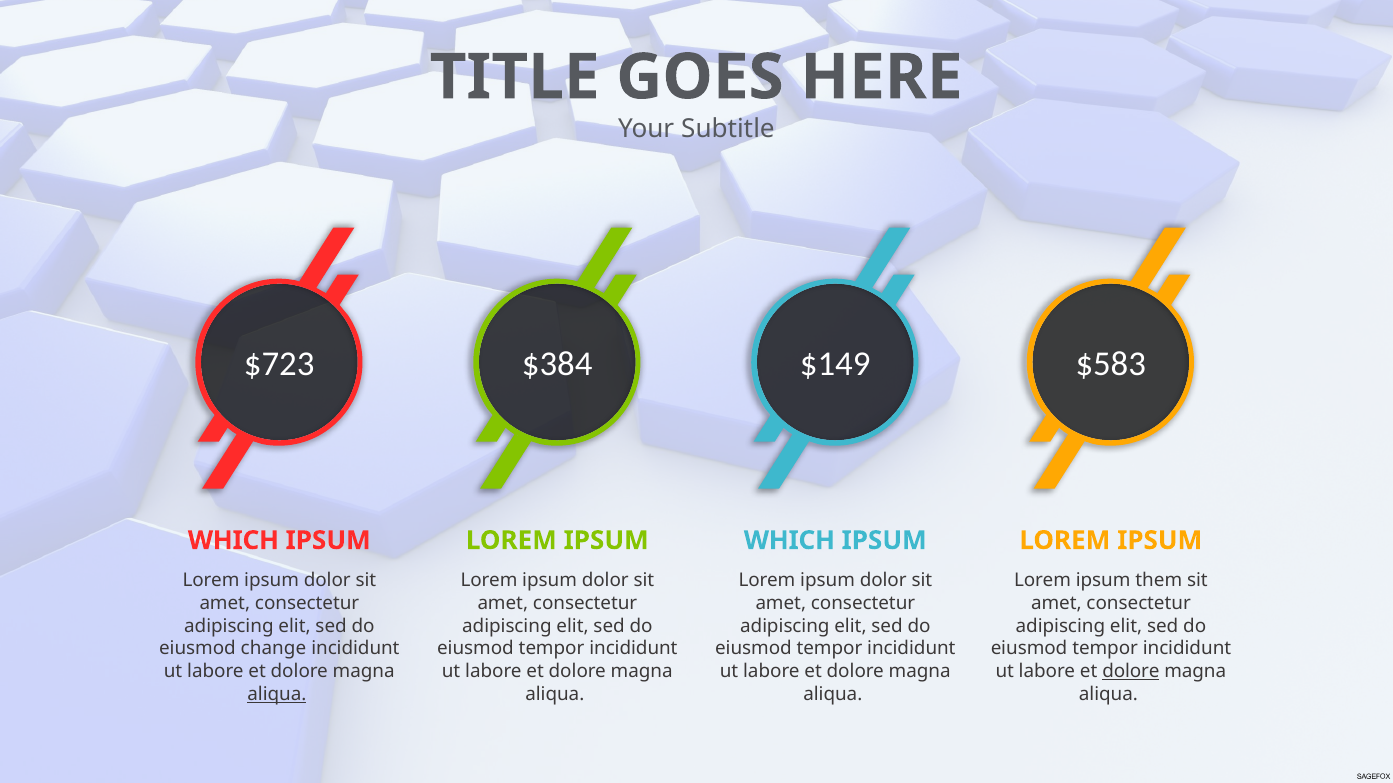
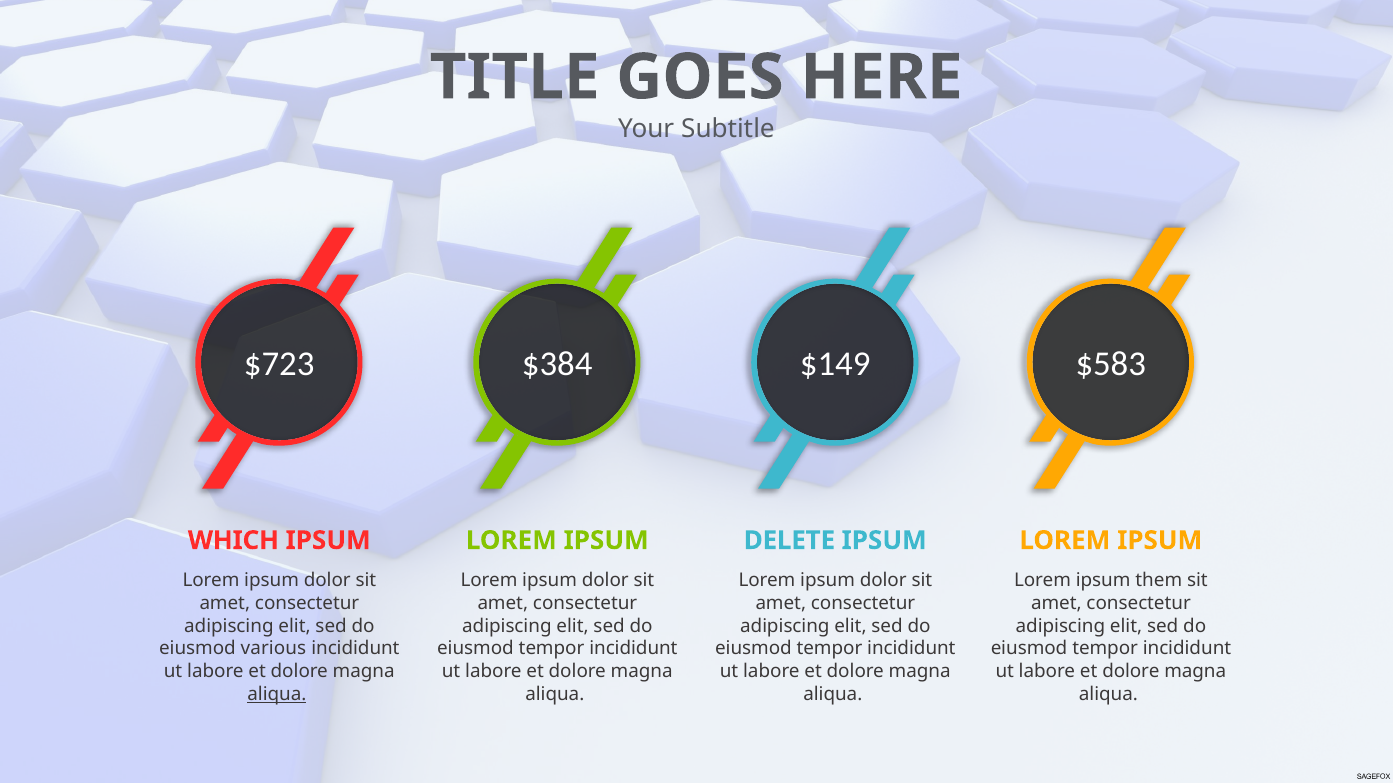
WHICH at (789, 541): WHICH -> DELETE
change: change -> various
dolore at (1131, 672) underline: present -> none
